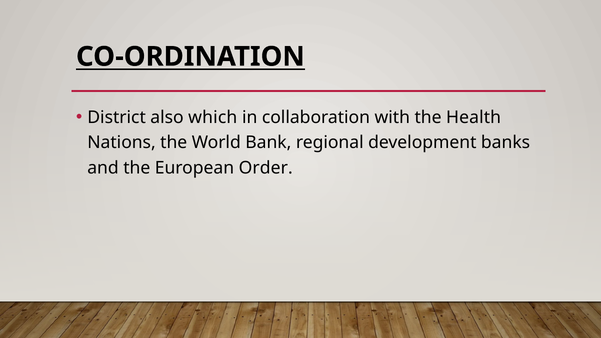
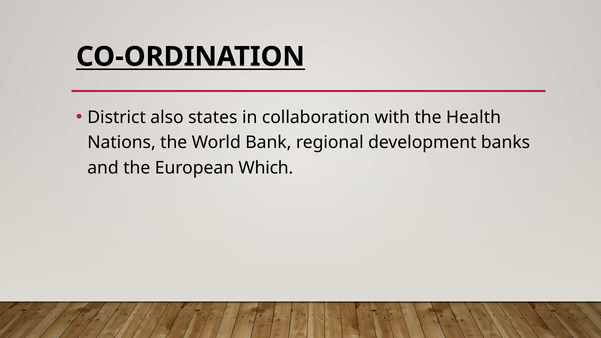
which: which -> states
Order: Order -> Which
